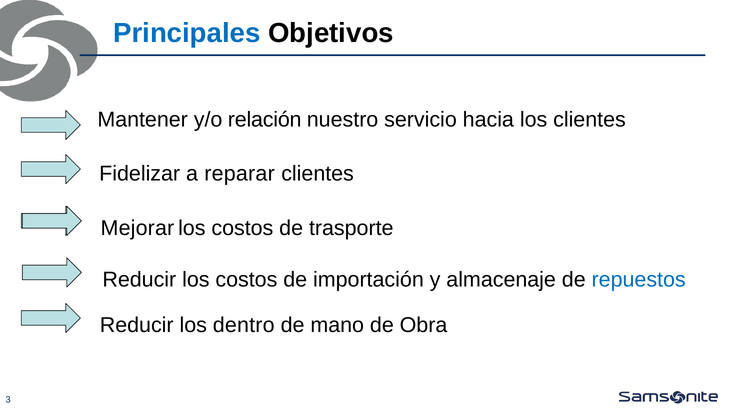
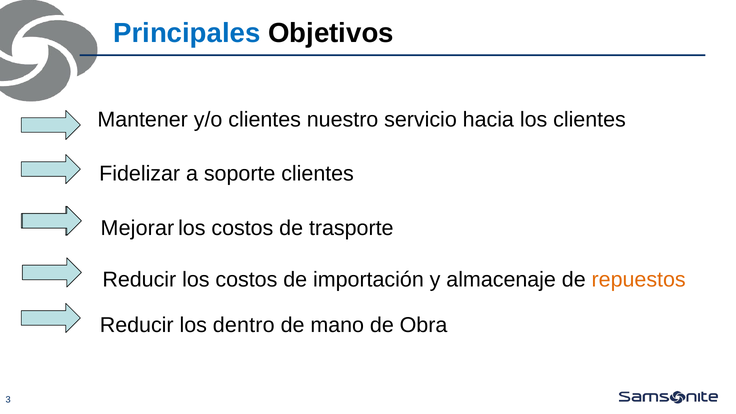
y/o relación: relación -> clientes
reparar: reparar -> soporte
repuestos colour: blue -> orange
